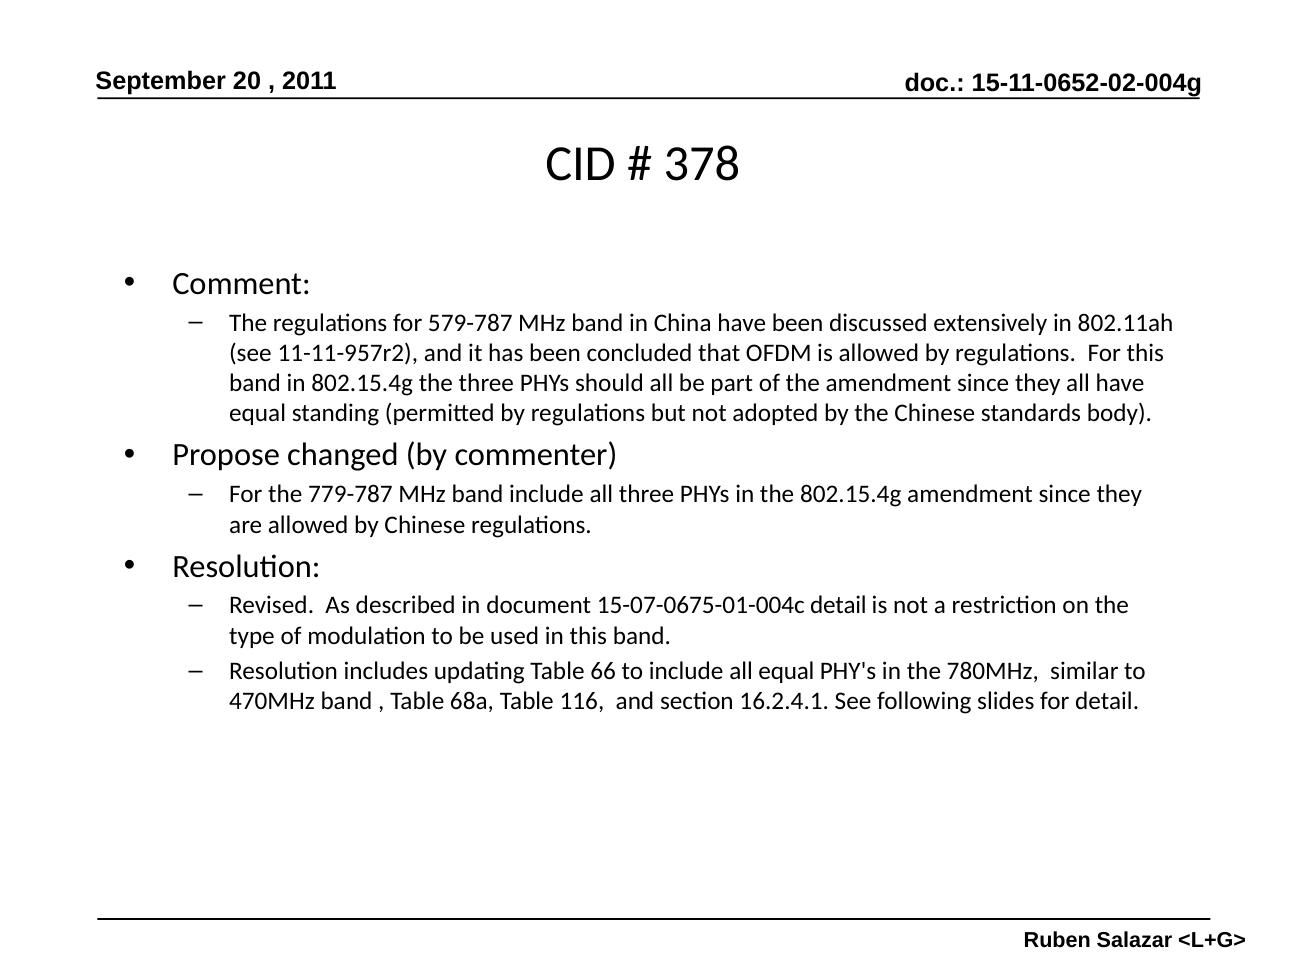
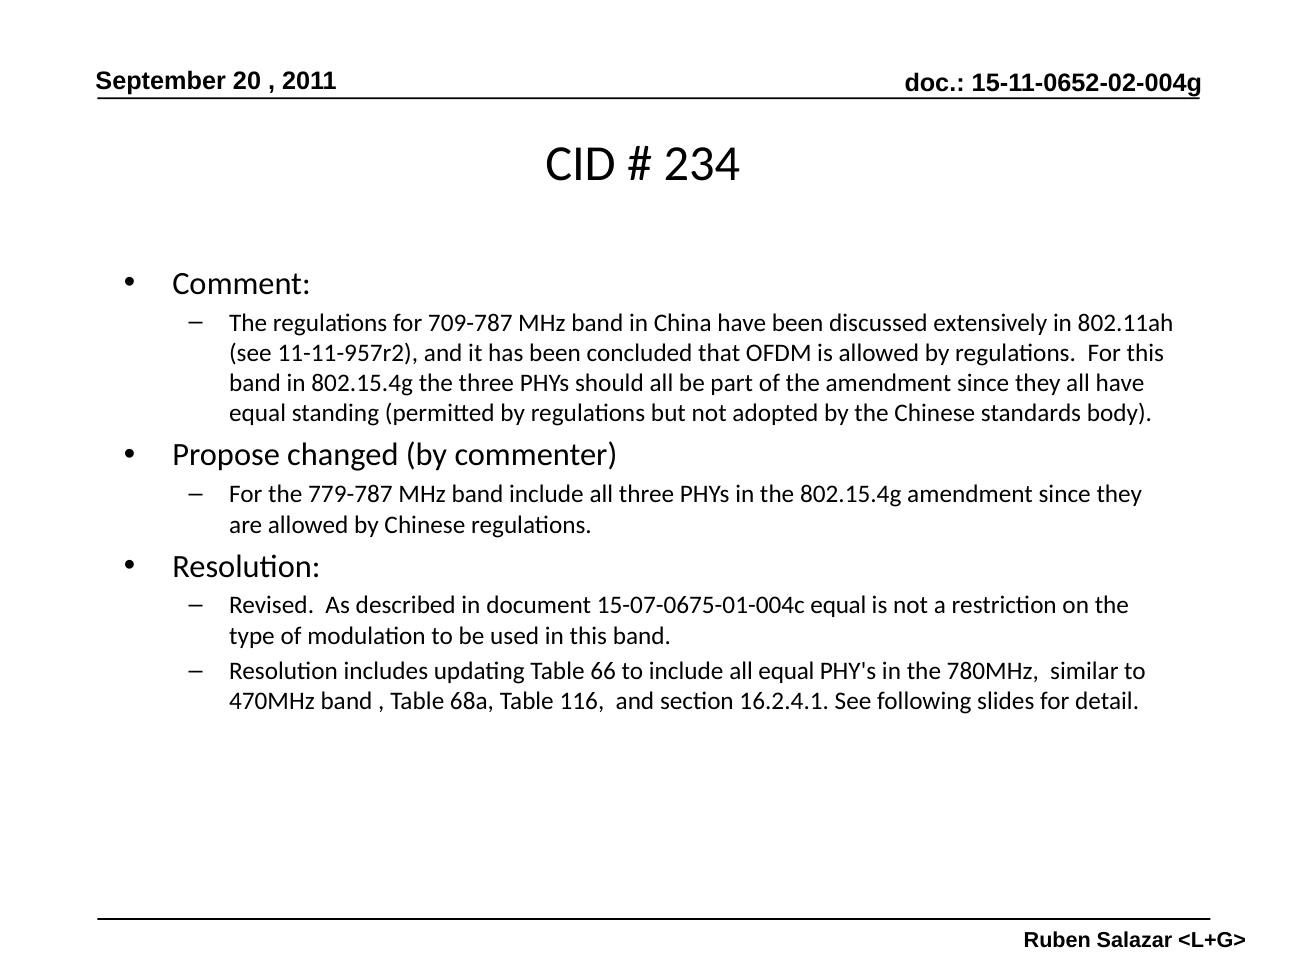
378: 378 -> 234
579-787: 579-787 -> 709-787
15-07-0675-01-004c detail: detail -> equal
